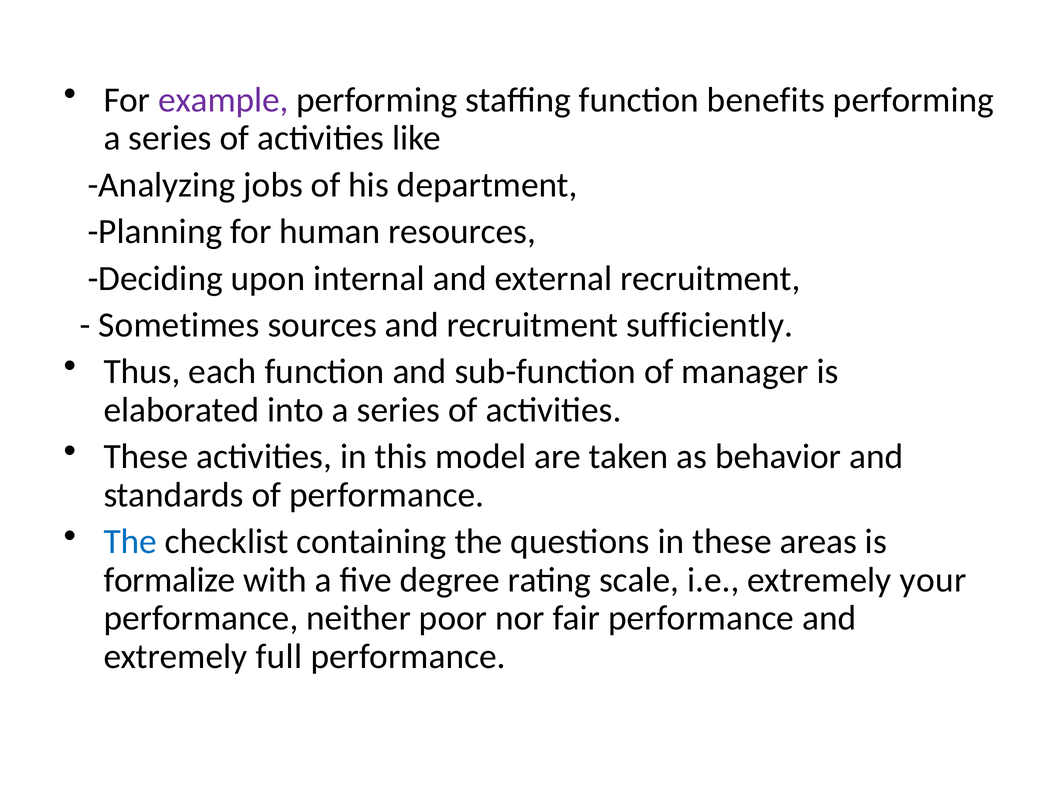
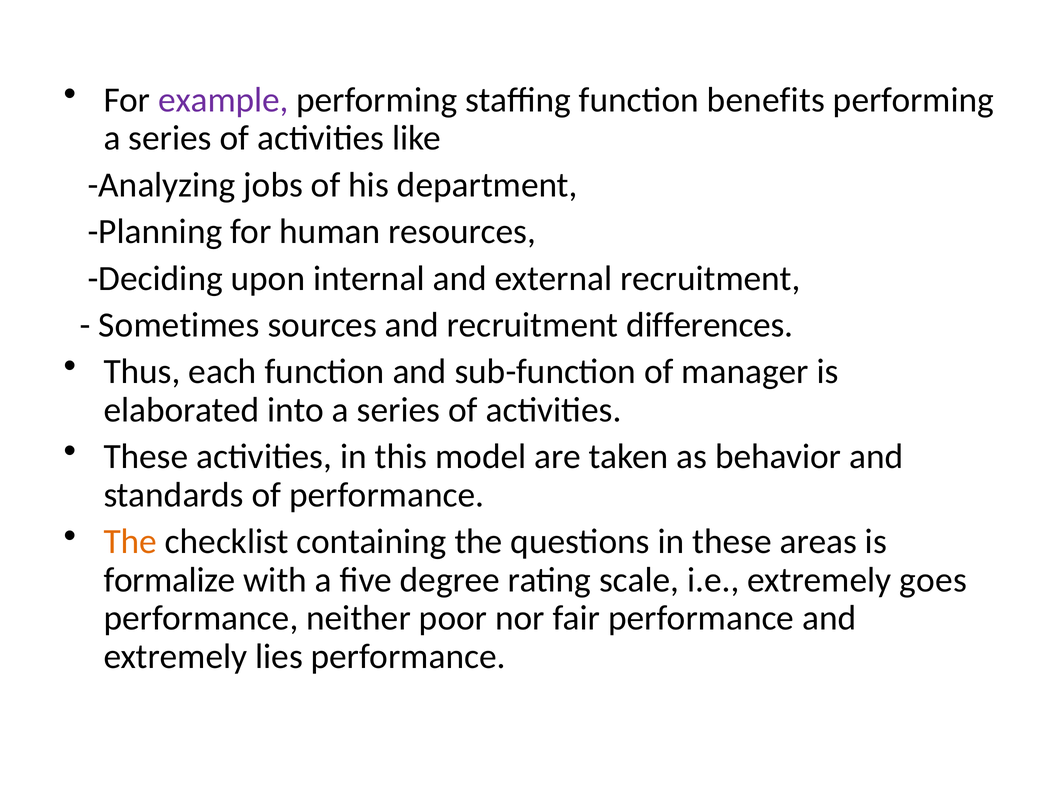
sufficiently: sufficiently -> differences
The at (130, 541) colour: blue -> orange
your: your -> goes
full: full -> lies
